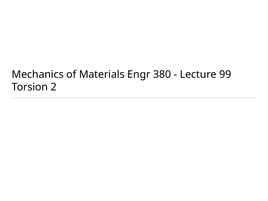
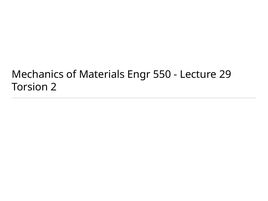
380: 380 -> 550
99: 99 -> 29
